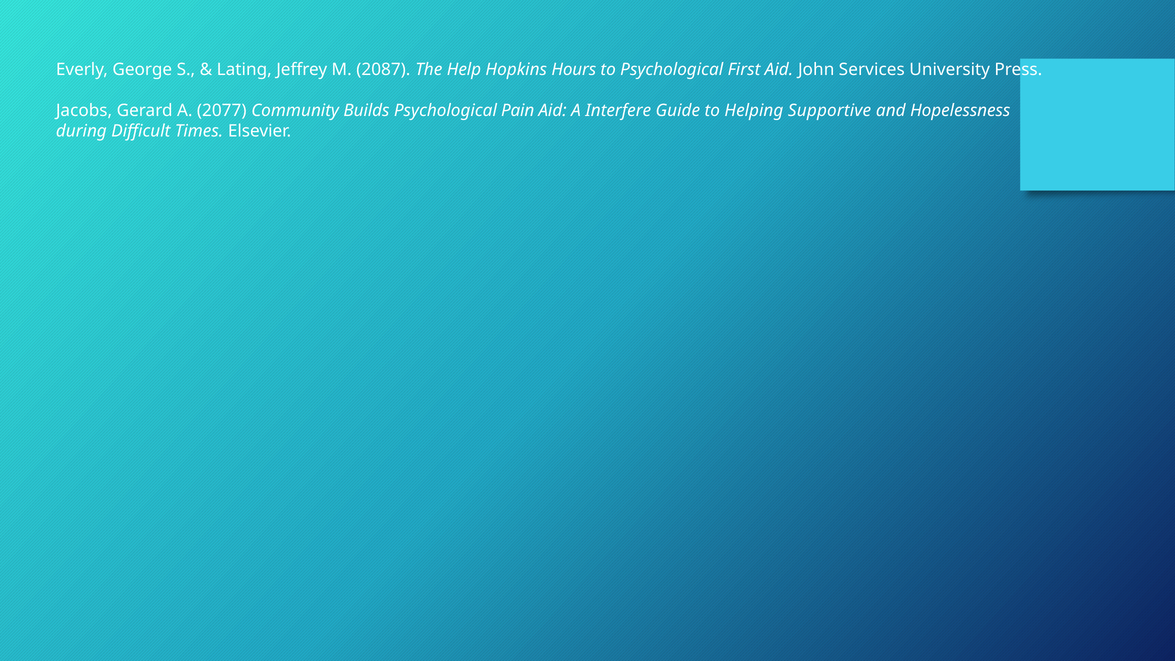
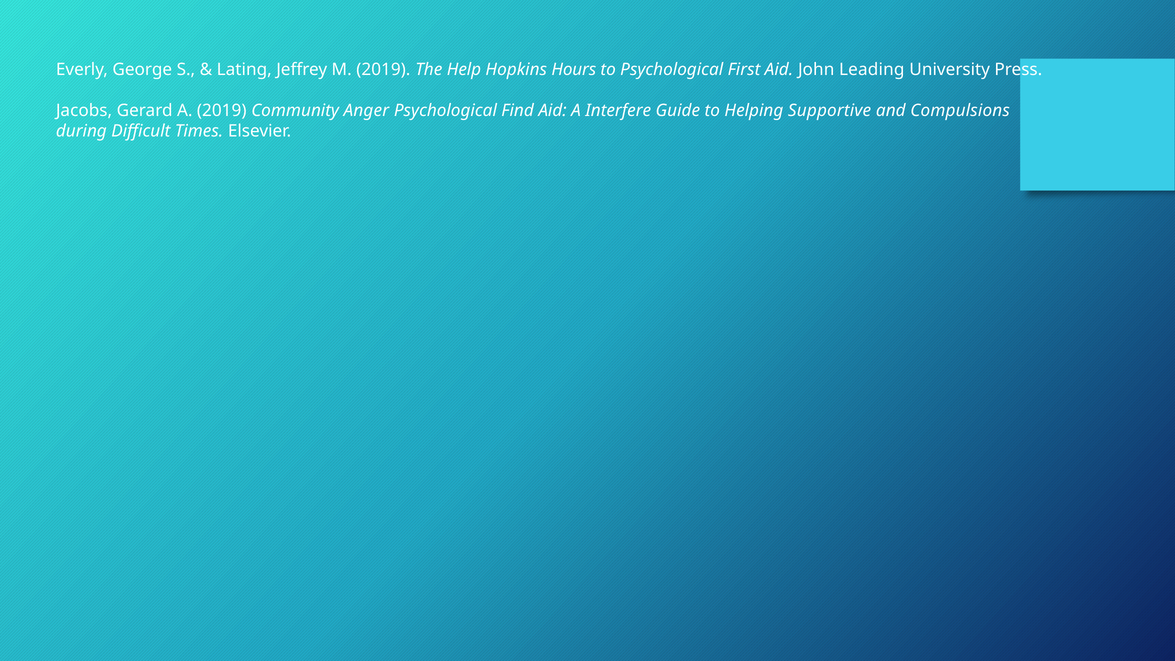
M 2087: 2087 -> 2019
Services: Services -> Leading
A 2077: 2077 -> 2019
Builds: Builds -> Anger
Pain: Pain -> Find
Hopelessness: Hopelessness -> Compulsions
